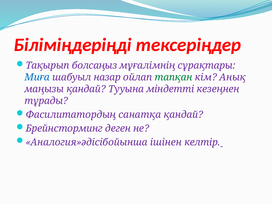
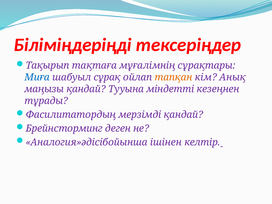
болсаңыз: болсаңыз -> тақтаға
назар: назар -> сұрақ
тапқан colour: green -> orange
санатқа: санатқа -> мерзімді
